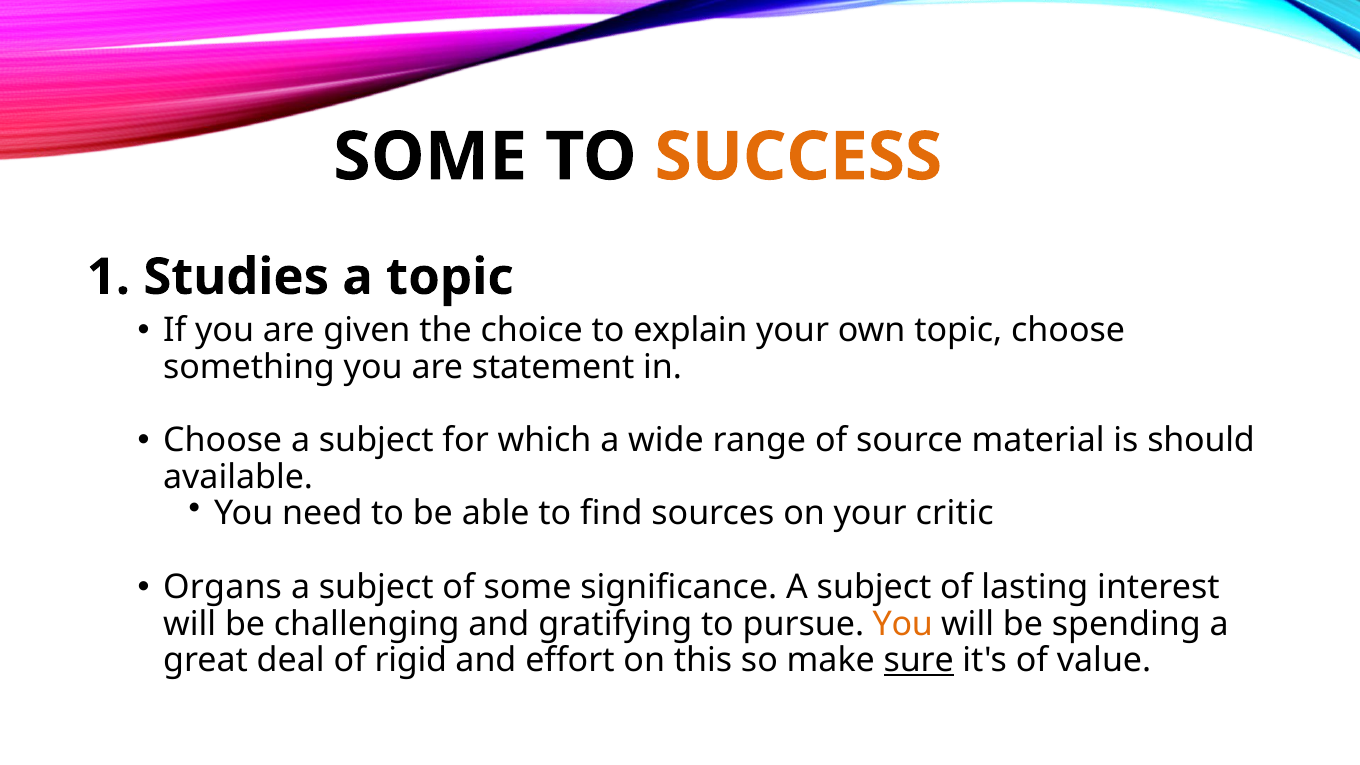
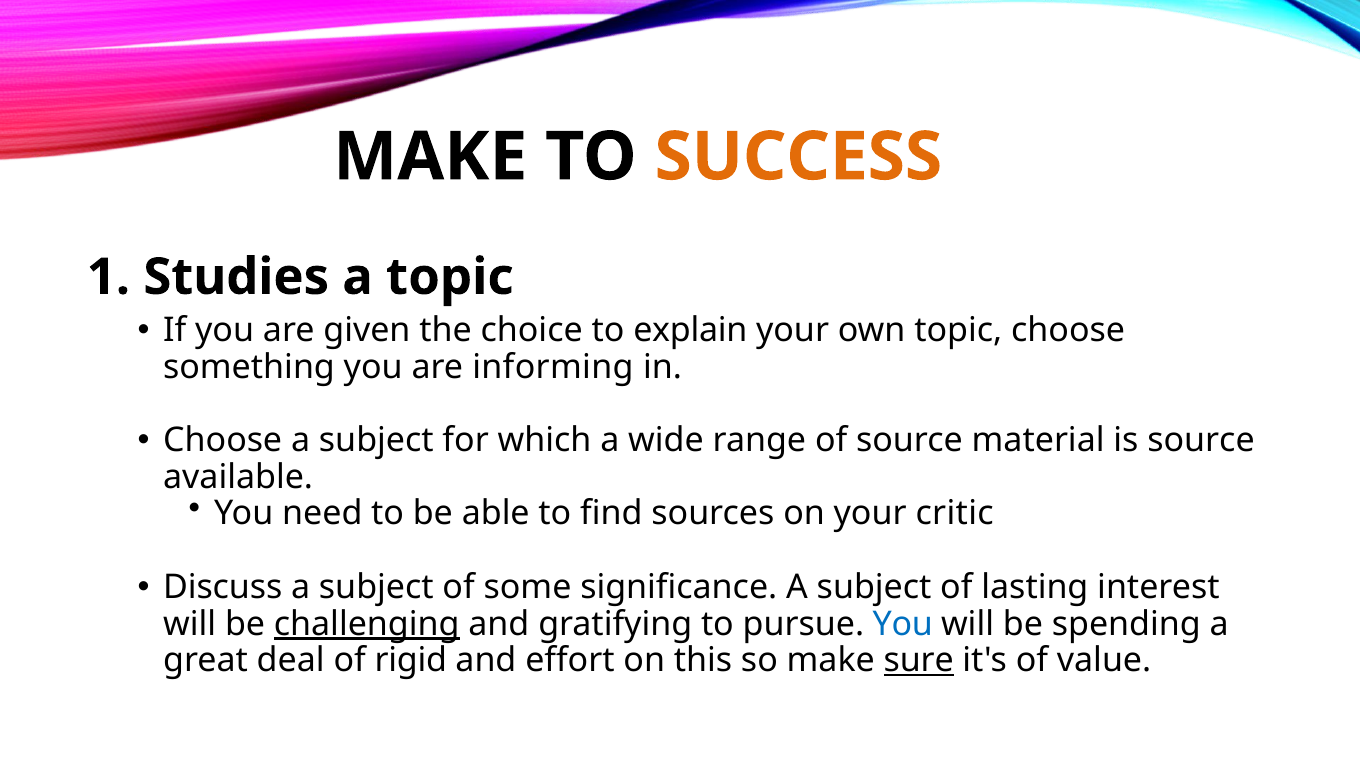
SOME at (430, 157): SOME -> MAKE
statement: statement -> informing
is should: should -> source
Organs: Organs -> Discuss
challenging underline: none -> present
You at (903, 624) colour: orange -> blue
